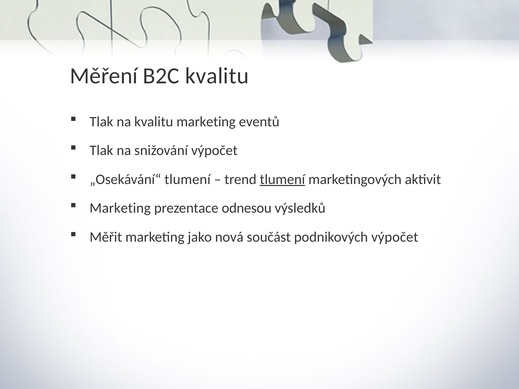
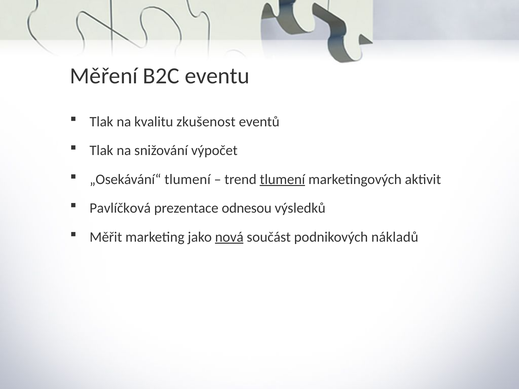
B2C kvalitu: kvalitu -> eventu
kvalitu marketing: marketing -> zkušenost
Marketing at (120, 208): Marketing -> Pavlíčková
nová underline: none -> present
podnikových výpočet: výpočet -> nákladů
